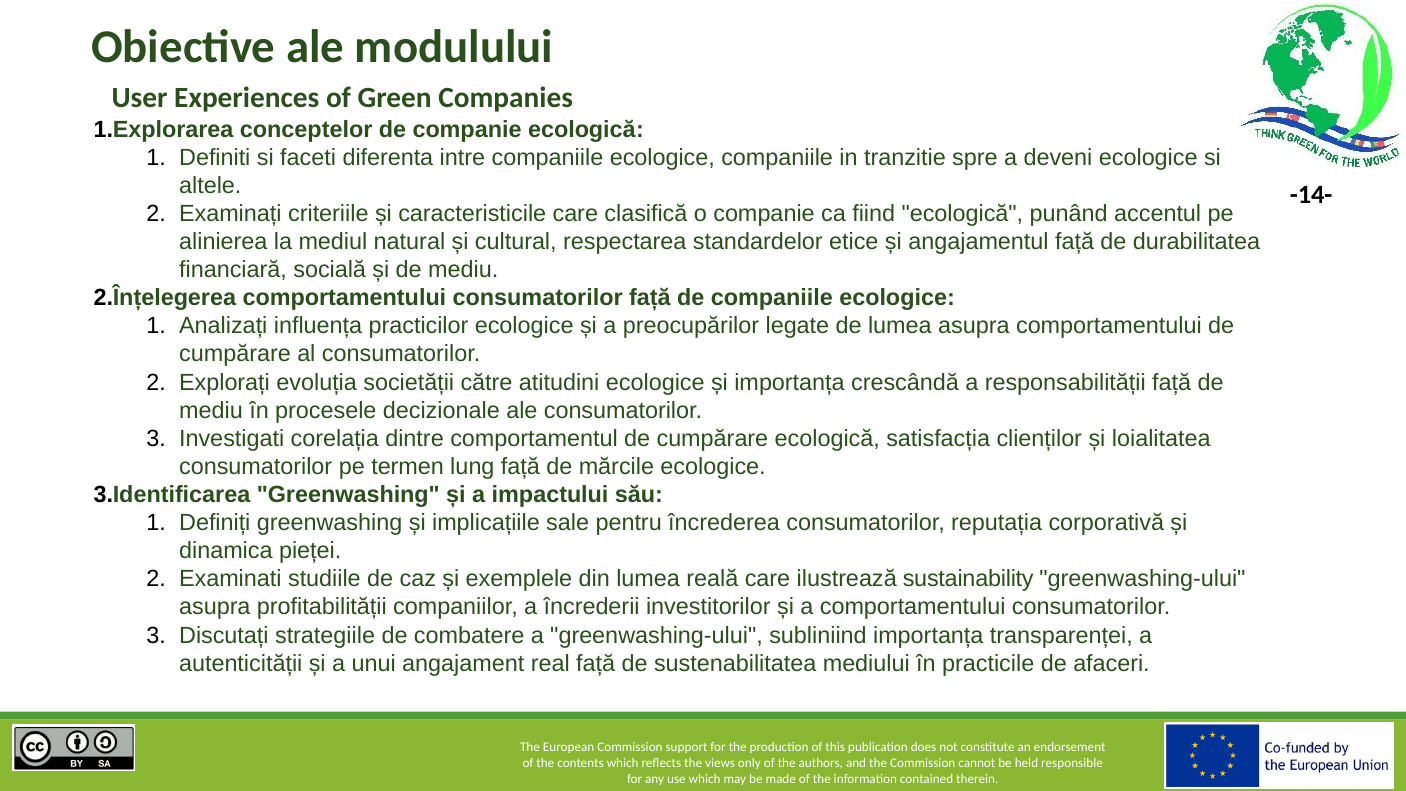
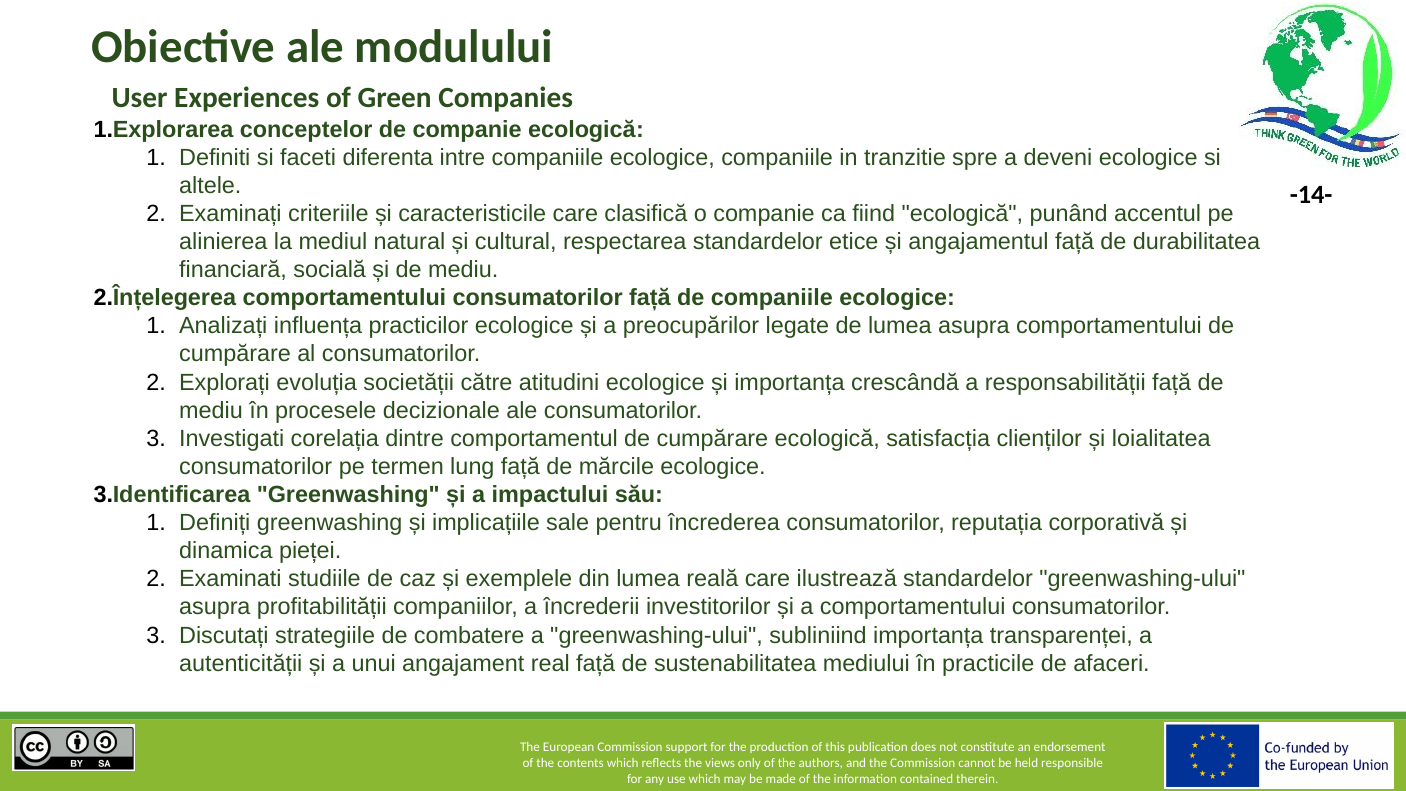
ilustrează sustainability: sustainability -> standardelor
